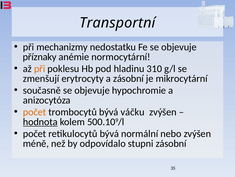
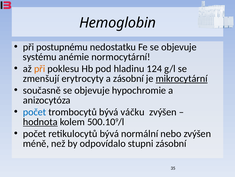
Transportní: Transportní -> Hemoglobin
mechanizmy: mechanizmy -> postupnému
příznaky: příznaky -> systému
310: 310 -> 124
mikrocytární underline: none -> present
počet at (35, 112) colour: orange -> blue
